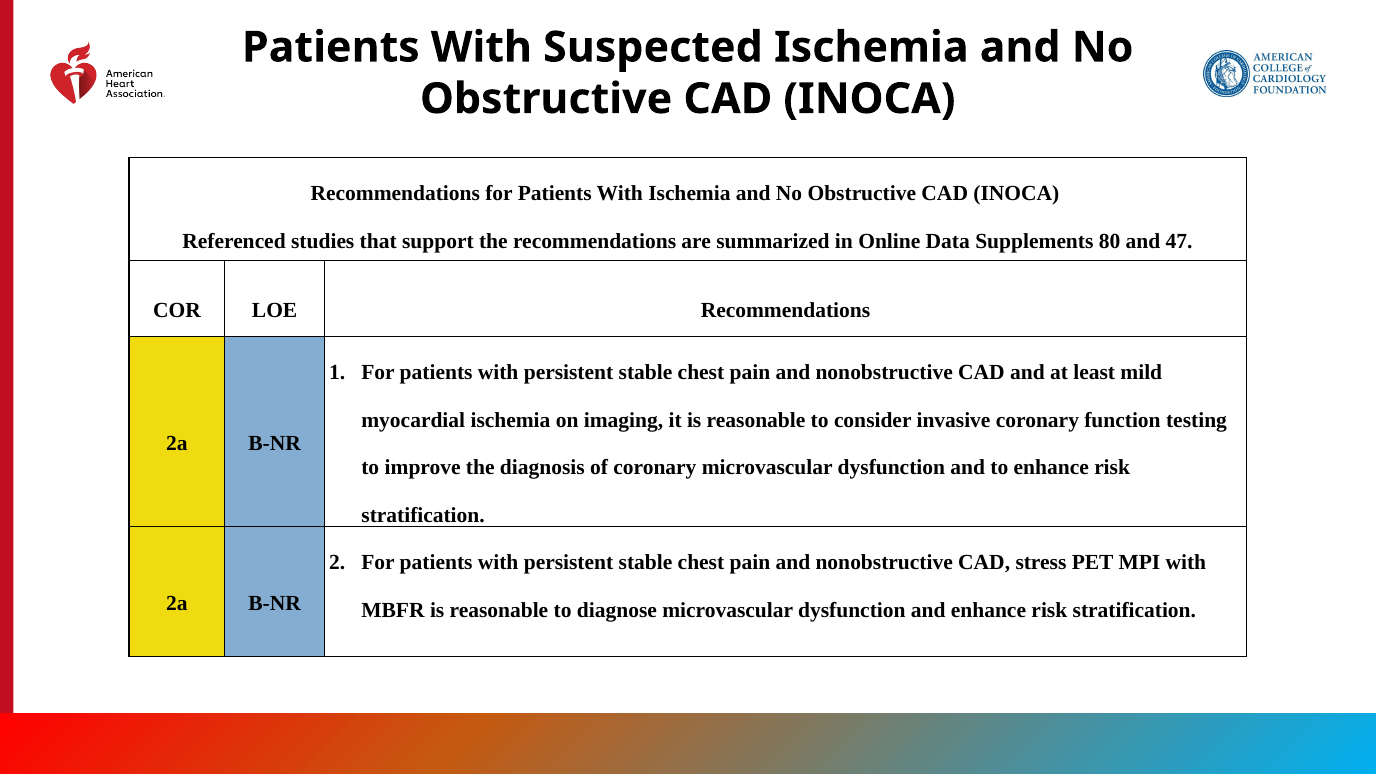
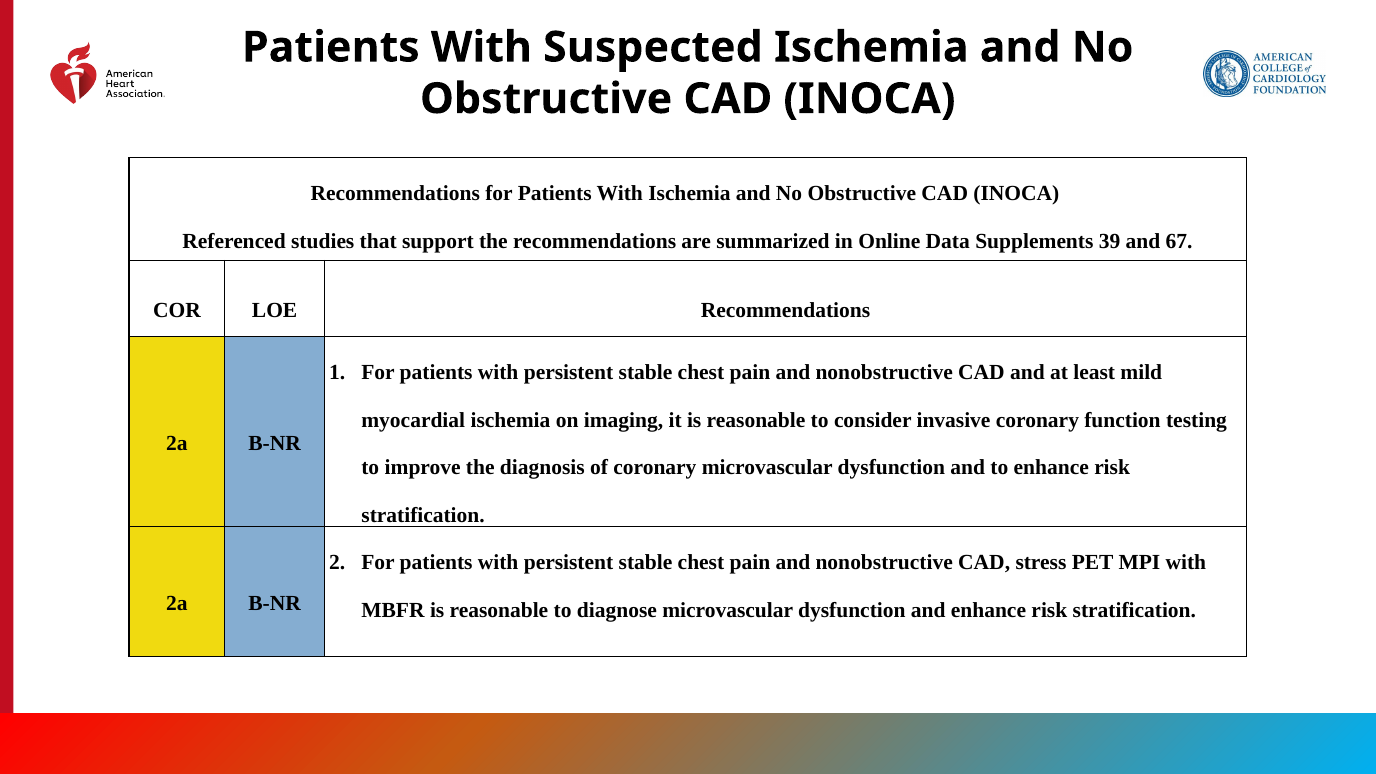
80: 80 -> 39
47: 47 -> 67
